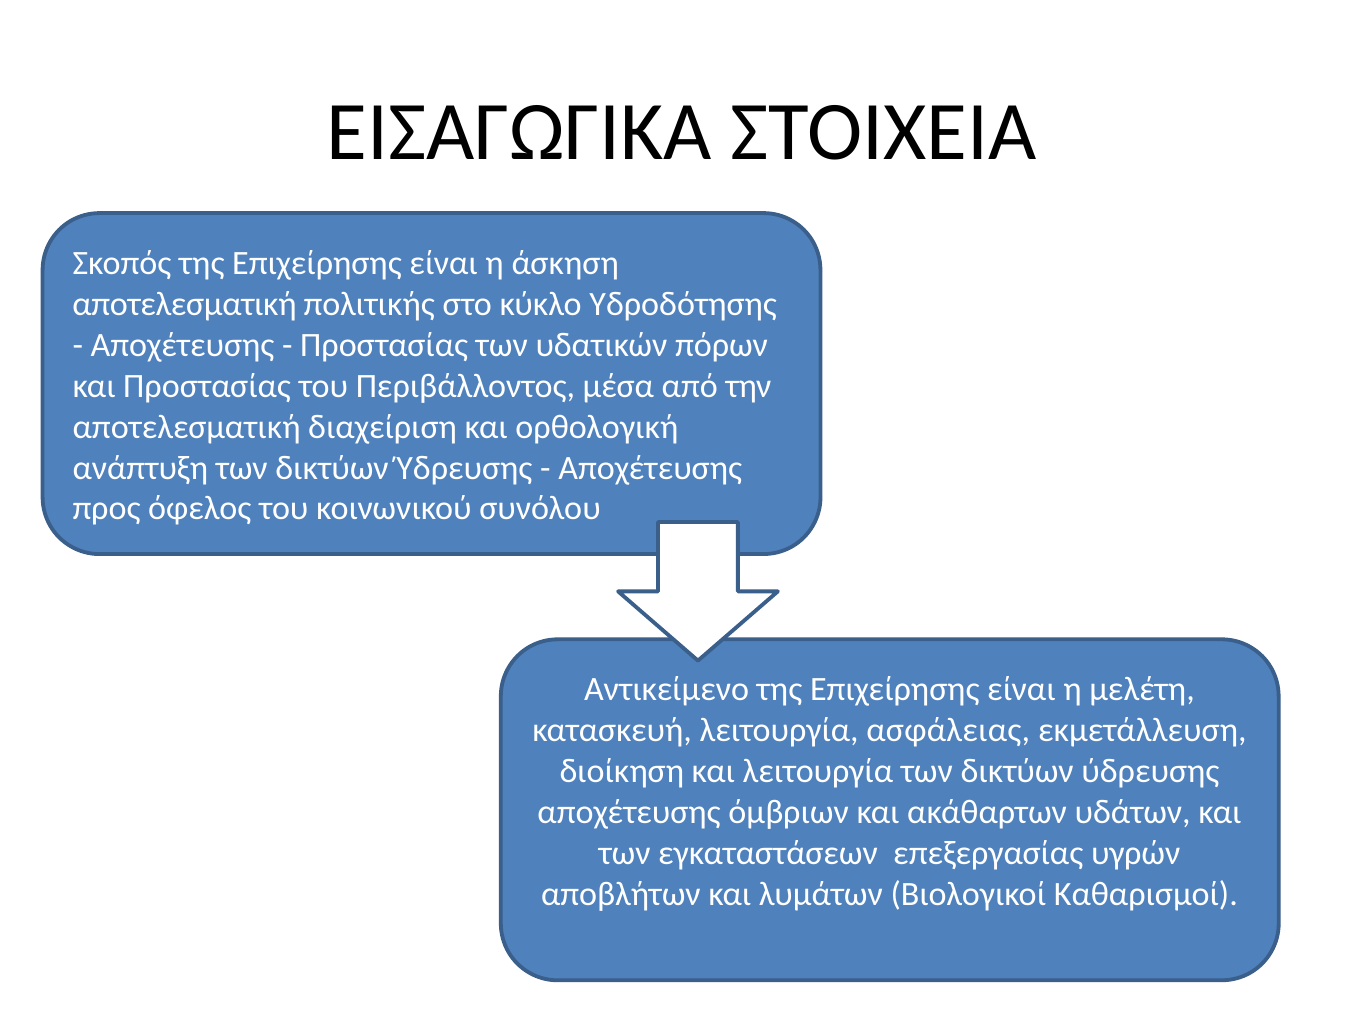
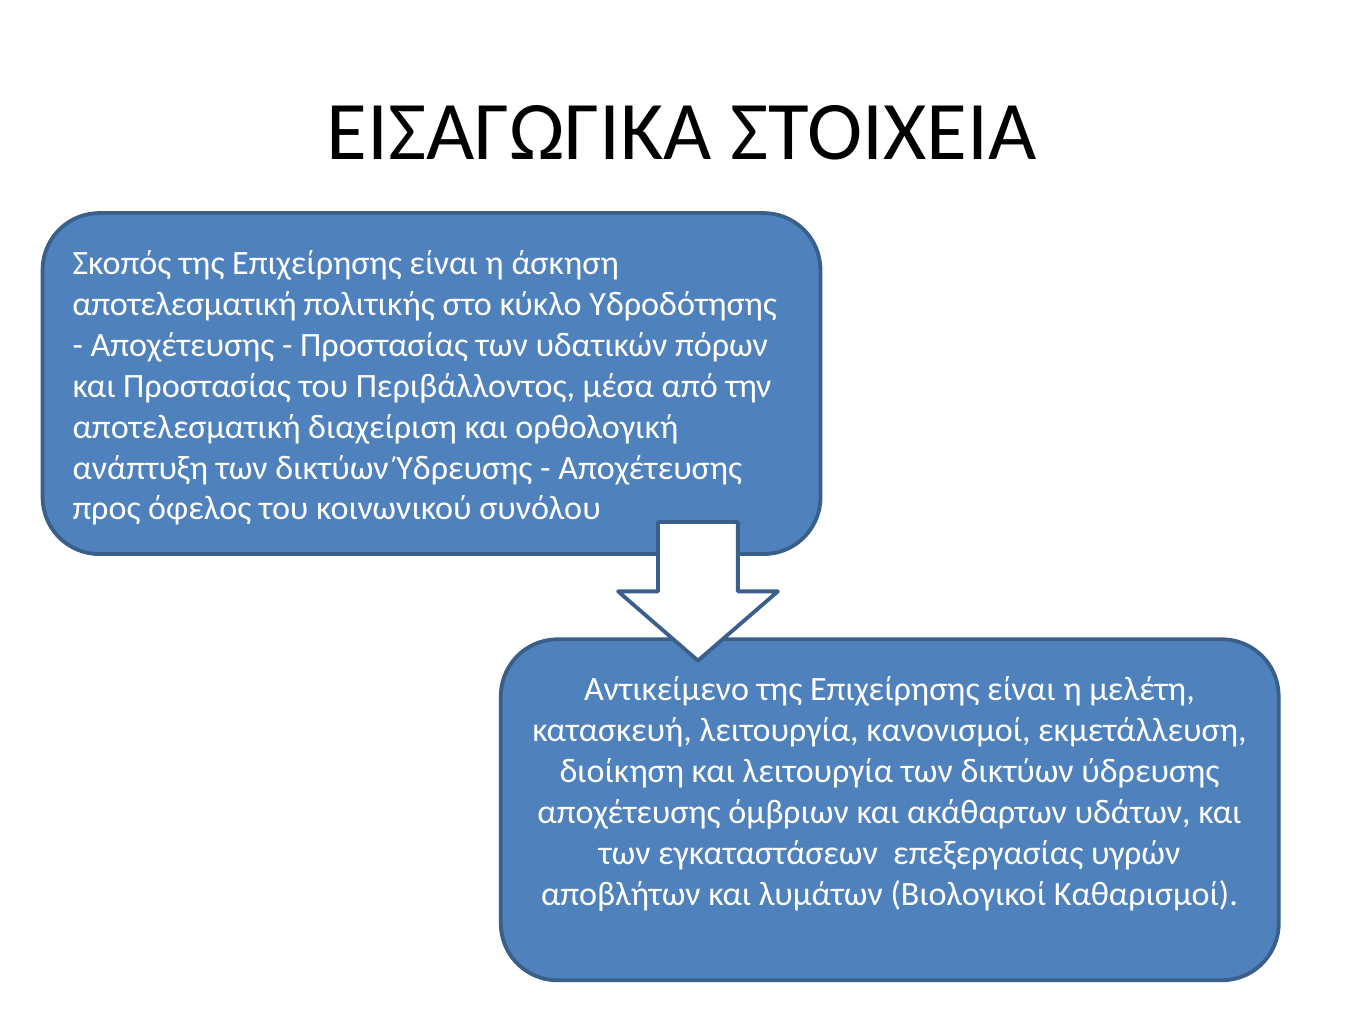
ασφάλειας: ασφάλειας -> κανονισμοί
